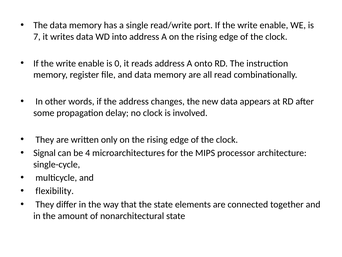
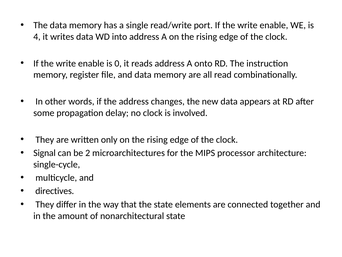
7: 7 -> 4
4: 4 -> 2
flexibility: flexibility -> directives
